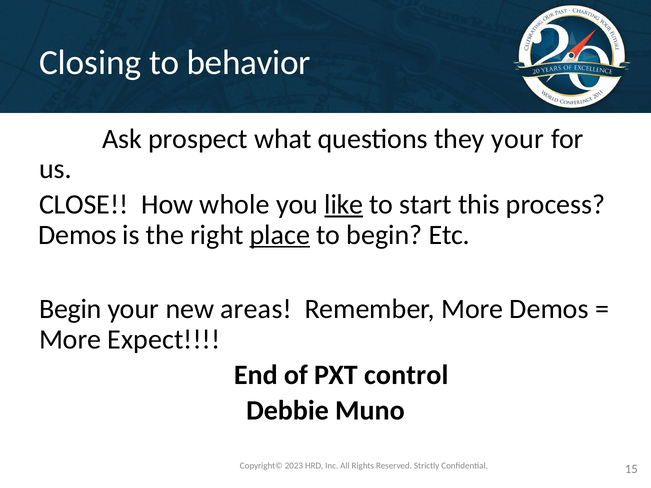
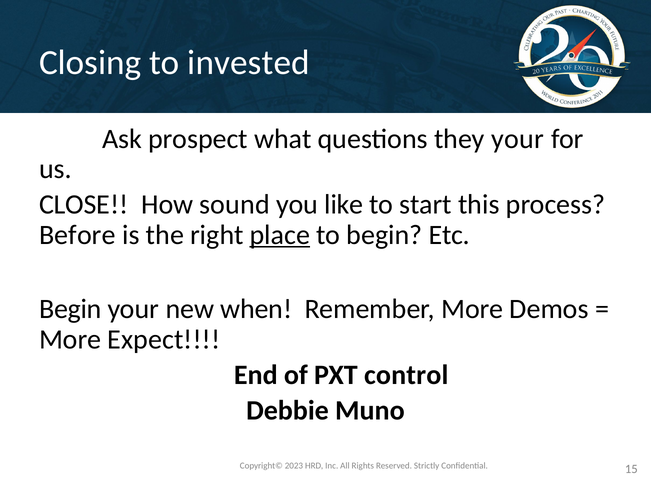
behavior: behavior -> invested
whole: whole -> sound
like underline: present -> none
Demos at (78, 235): Demos -> Before
areas: areas -> when
